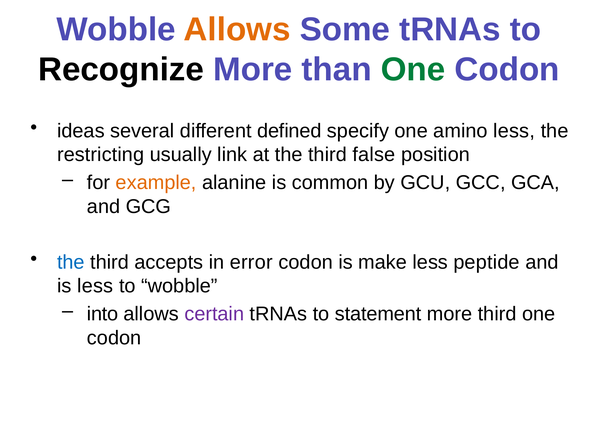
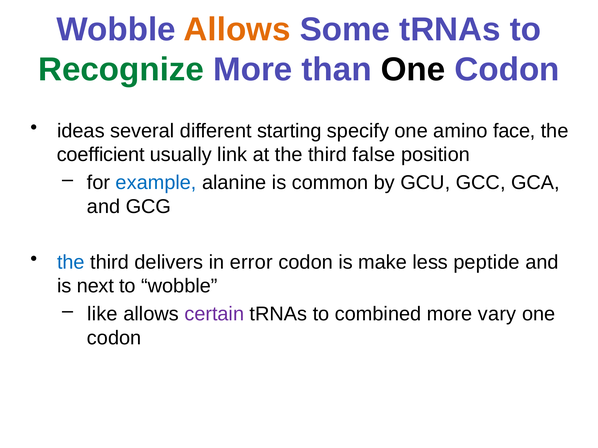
Recognize colour: black -> green
One at (413, 70) colour: green -> black
defined: defined -> starting
amino less: less -> face
restricting: restricting -> coefficient
example colour: orange -> blue
accepts: accepts -> delivers
is less: less -> next
into: into -> like
statement: statement -> combined
more third: third -> vary
